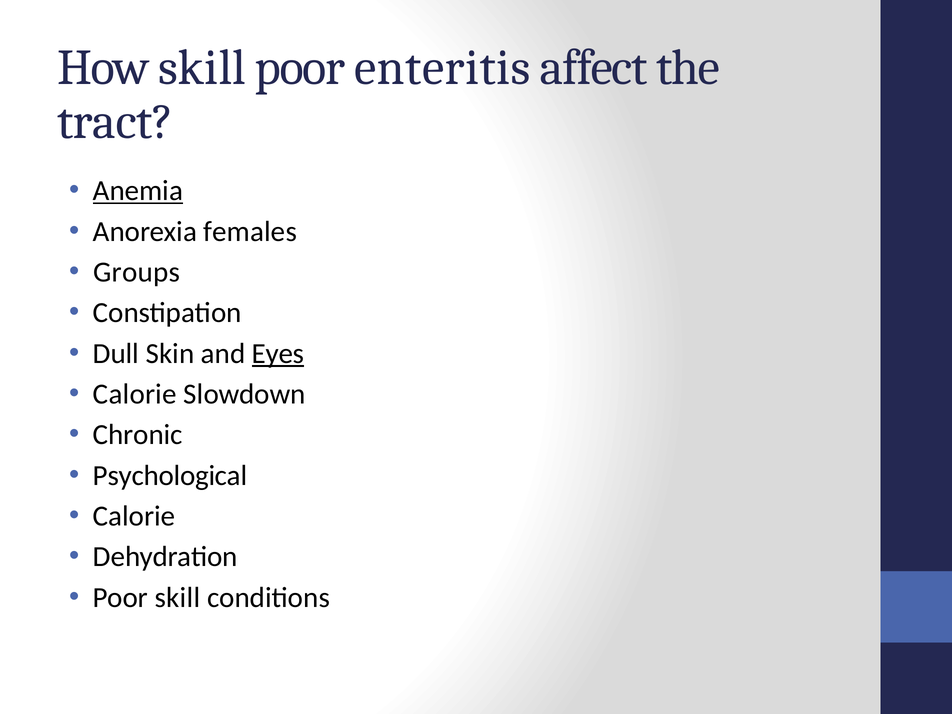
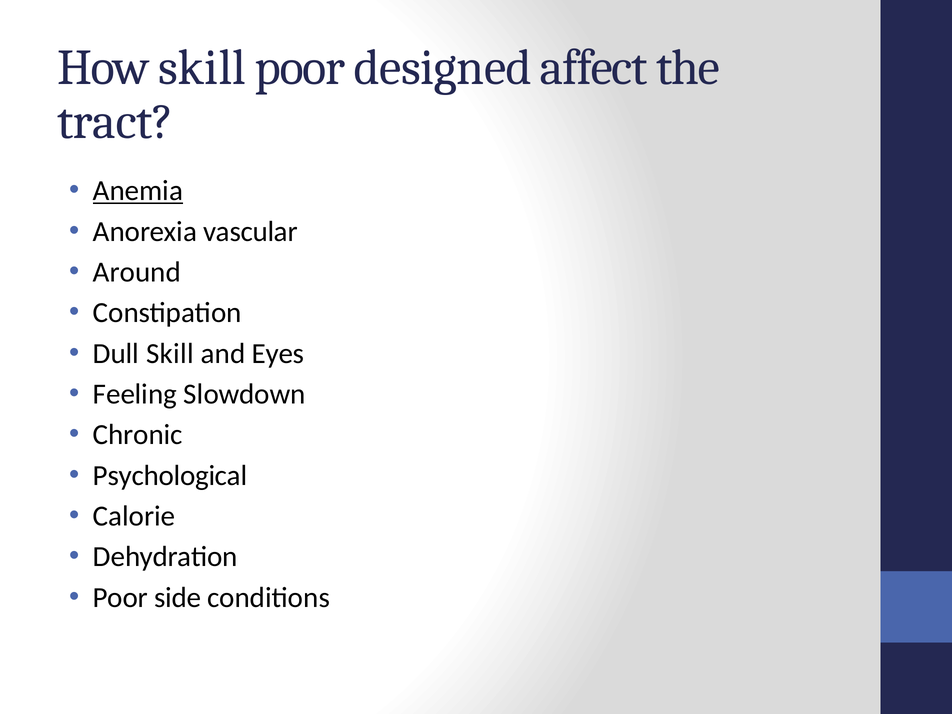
enteritis: enteritis -> designed
females: females -> vascular
Groups: Groups -> Around
Dull Skin: Skin -> Skill
Eyes underline: present -> none
Calorie at (135, 394): Calorie -> Feeling
Poor skill: skill -> side
